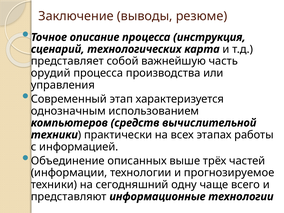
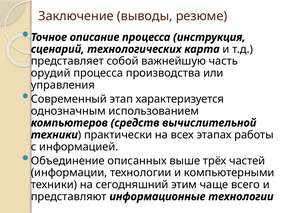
прогнозируемое: прогнозируемое -> компьютерными
одну: одну -> этим
